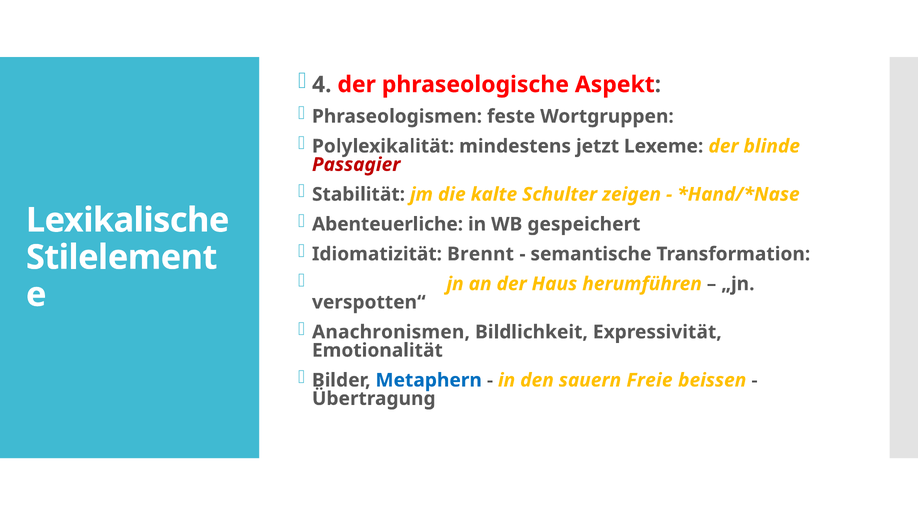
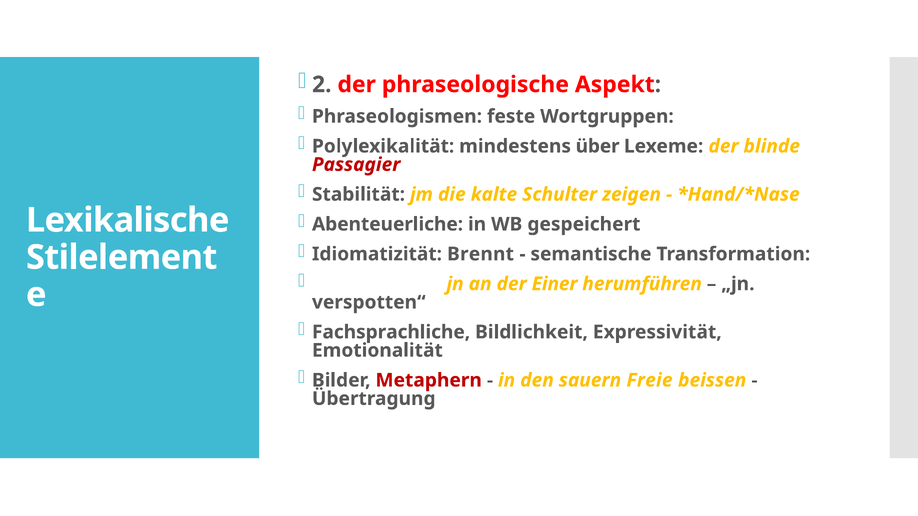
4: 4 -> 2
jetzt: jetzt -> über
Haus: Haus -> Einer
Anachronismen: Anachronismen -> Fachsprachliche
Metaphern colour: blue -> red
